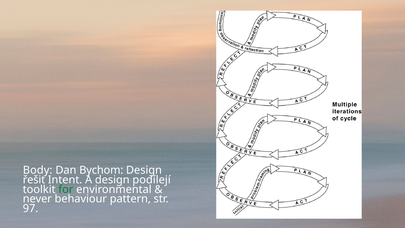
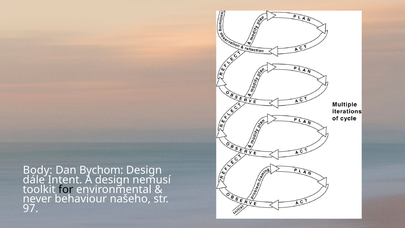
řešit: řešit -> dále
podílejí: podílejí -> nemusí
for colour: green -> black
pattern: pattern -> našeho
